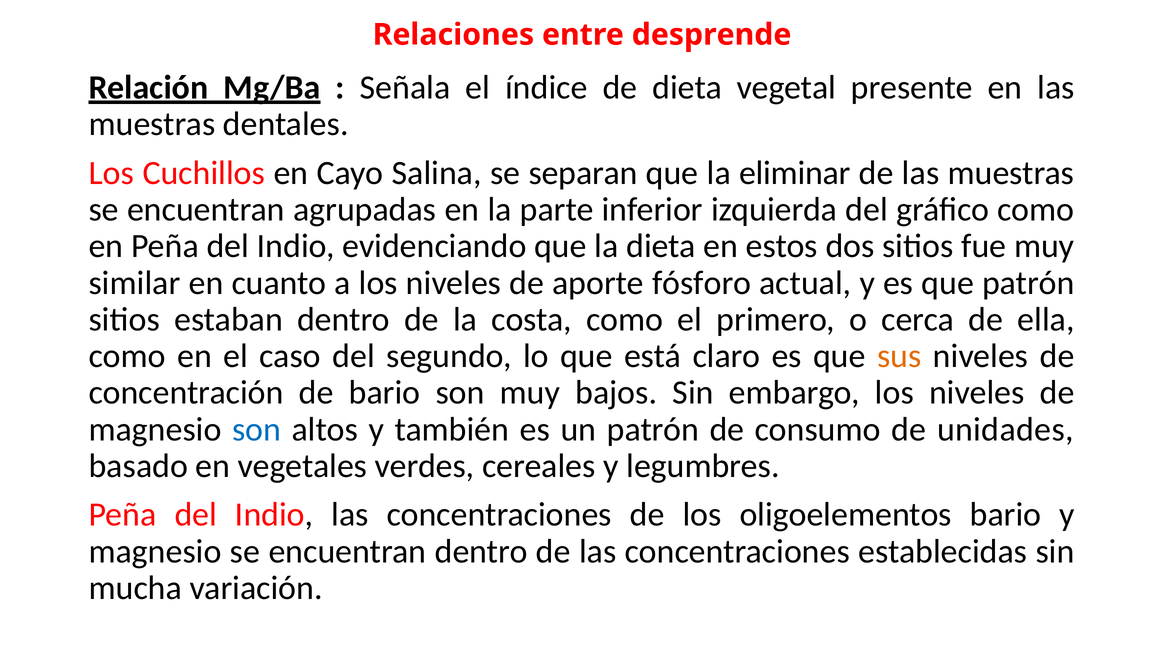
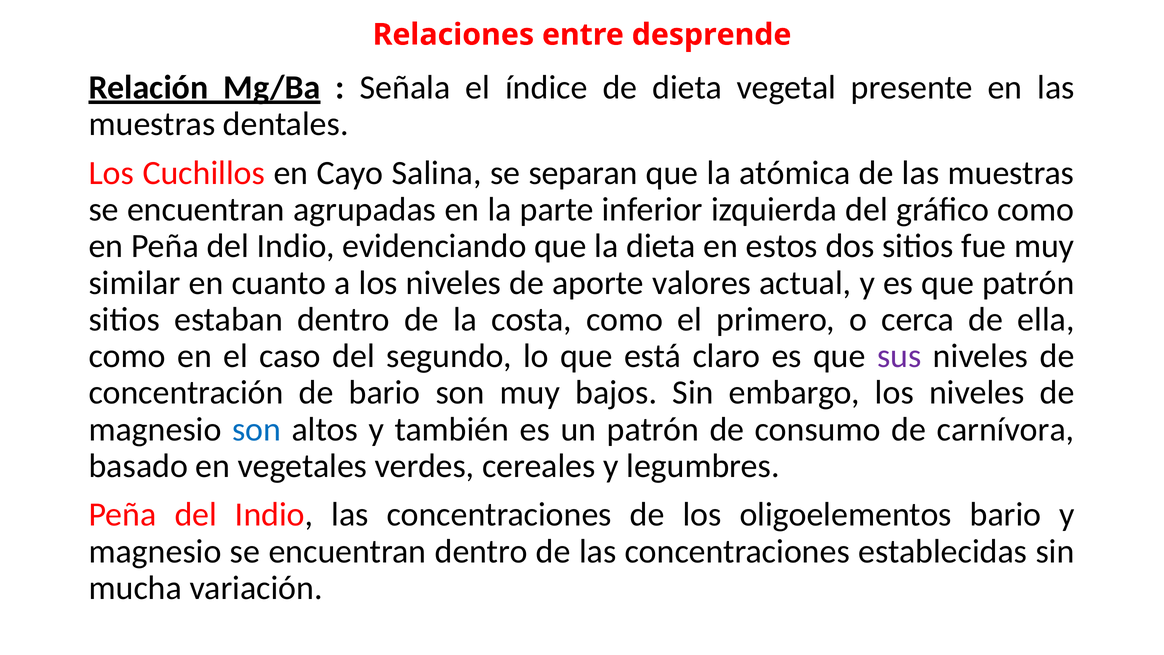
eliminar: eliminar -> atómica
fósforo: fósforo -> valores
sus colour: orange -> purple
unidades: unidades -> carnívora
